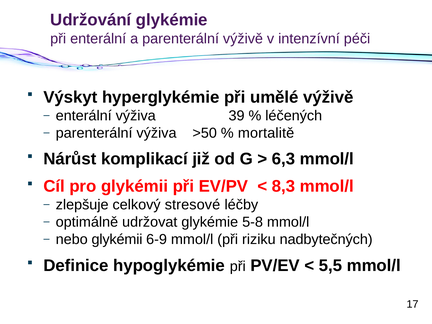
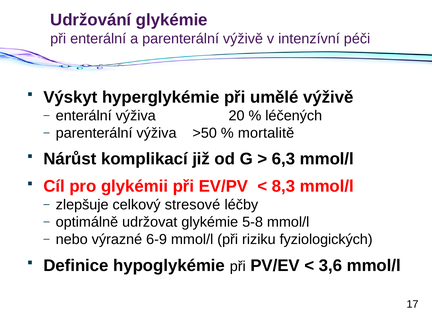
39: 39 -> 20
nebo glykémii: glykémii -> výrazné
nadbytečných: nadbytečných -> fyziologických
5,5: 5,5 -> 3,6
